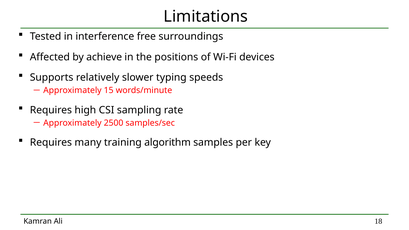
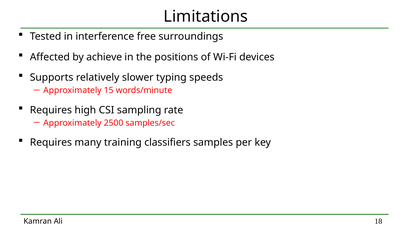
algorithm: algorithm -> classifiers
